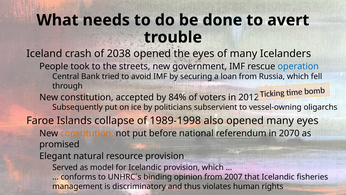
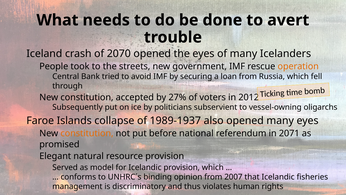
2038: 2038 -> 2070
operation colour: blue -> orange
84%: 84% -> 27%
1989-1998: 1989-1998 -> 1989-1937
2070: 2070 -> 2071
